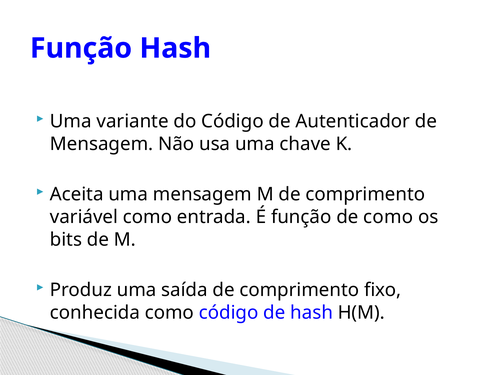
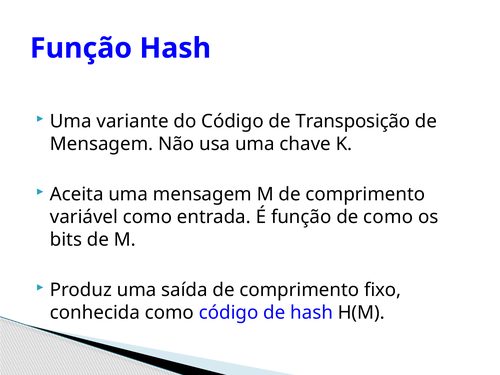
Autenticador: Autenticador -> Transposição
